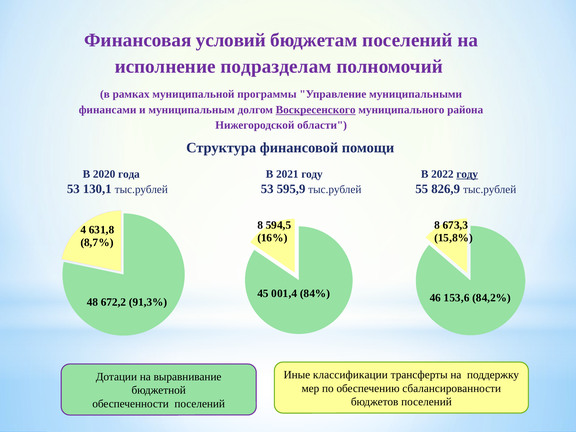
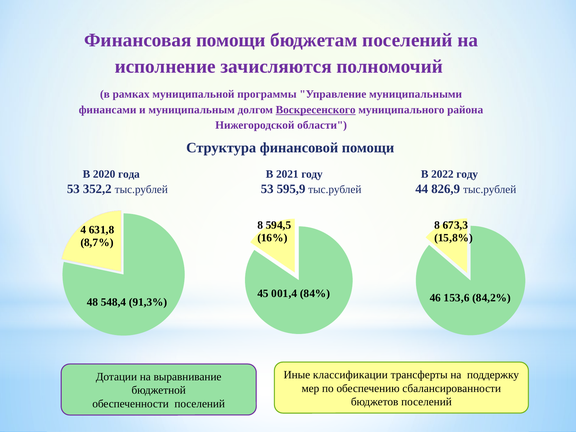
Финансовая условий: условий -> помощи
подразделам: подразделам -> зачисляются
году at (467, 174) underline: present -> none
130,1: 130,1 -> 352,2
55: 55 -> 44
672,2: 672,2 -> 548,4
